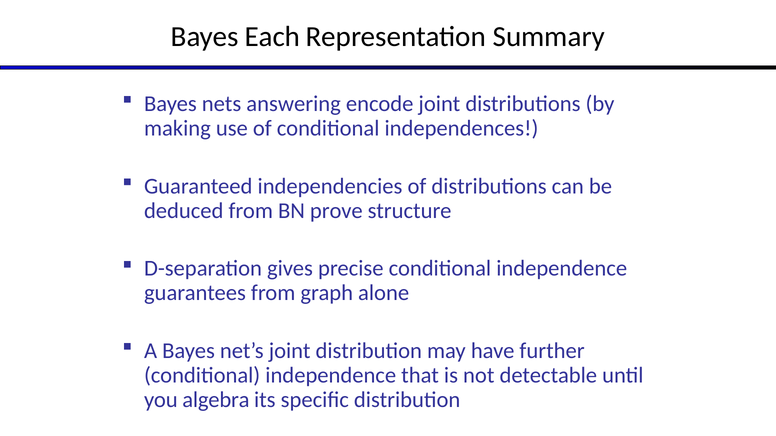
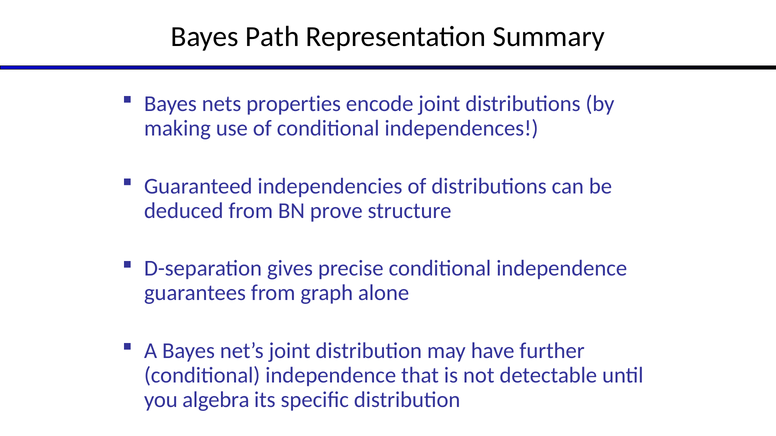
Each: Each -> Path
answering: answering -> properties
